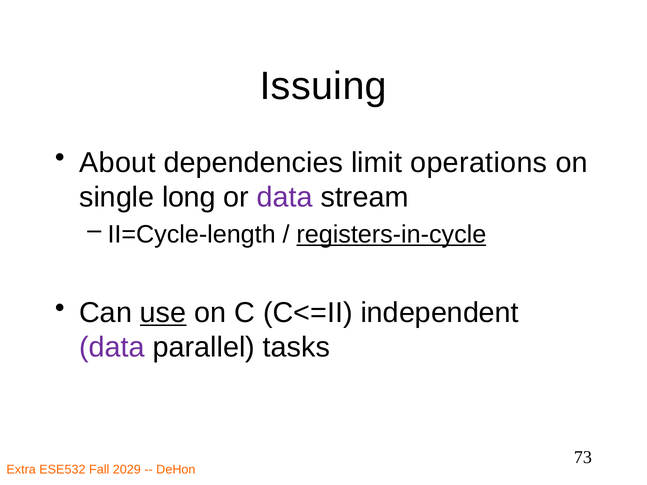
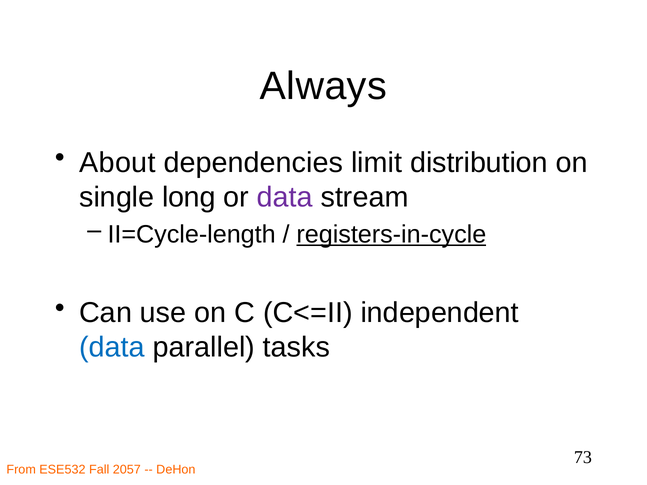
Issuing: Issuing -> Always
operations: operations -> distribution
use underline: present -> none
data at (112, 348) colour: purple -> blue
Extra: Extra -> From
2029: 2029 -> 2057
